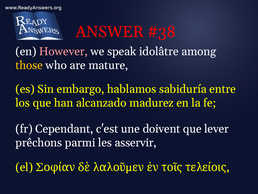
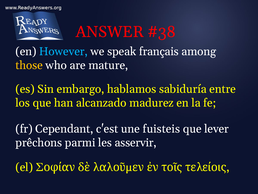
However colour: pink -> light blue
idolâtre: idolâtre -> français
doivent: doivent -> fuisteis
